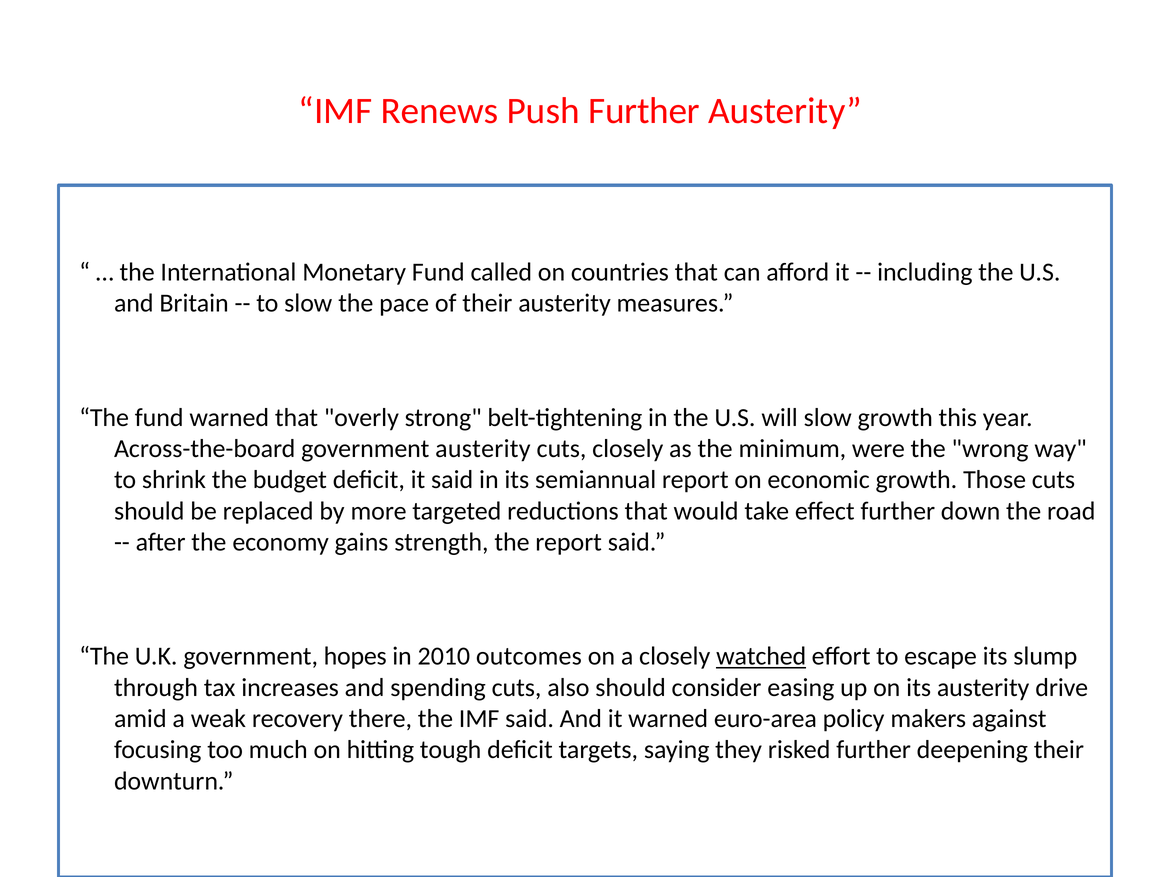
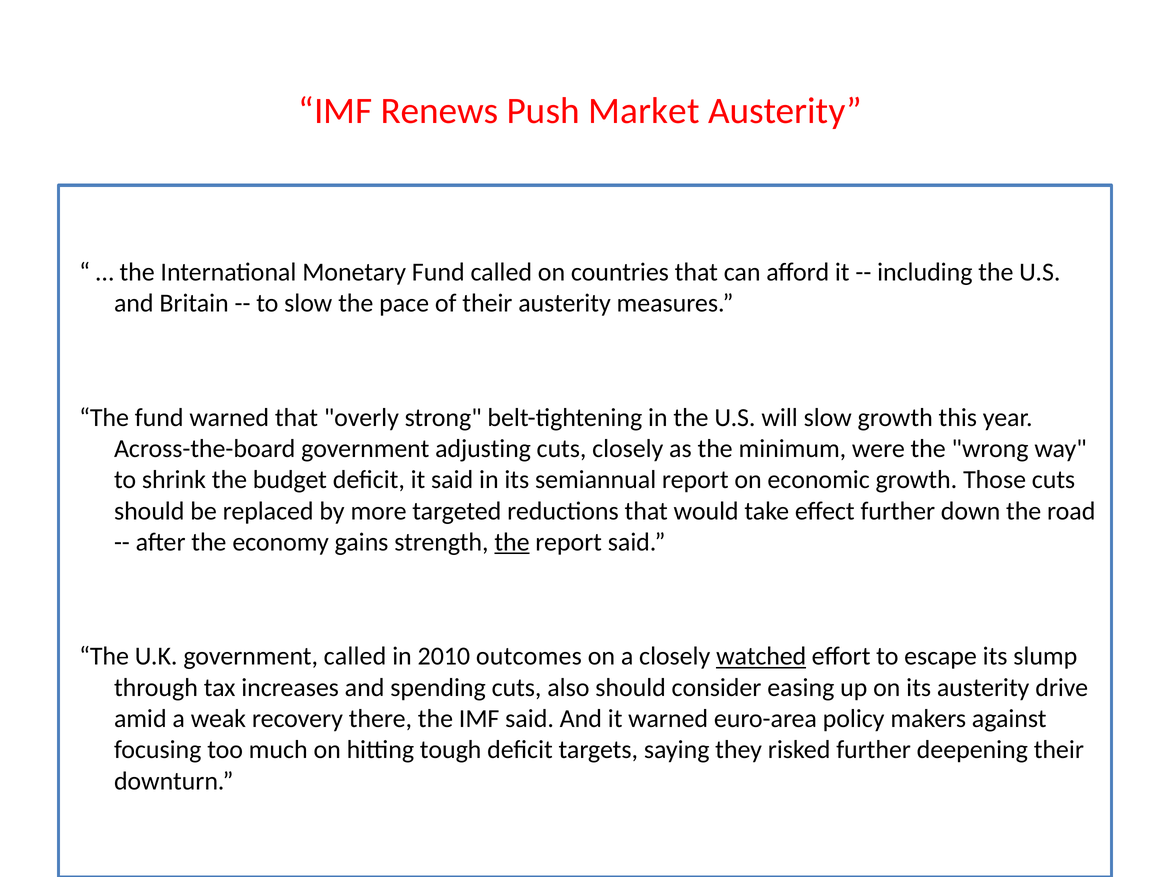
Push Further: Further -> Market
government austerity: austerity -> adjusting
the at (512, 542) underline: none -> present
government hopes: hopes -> called
